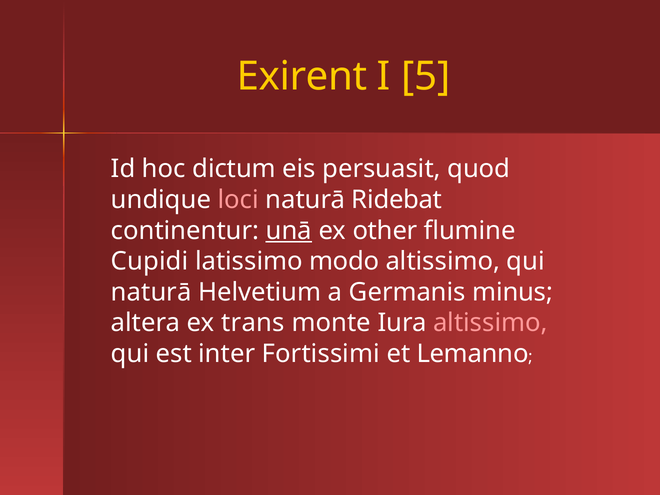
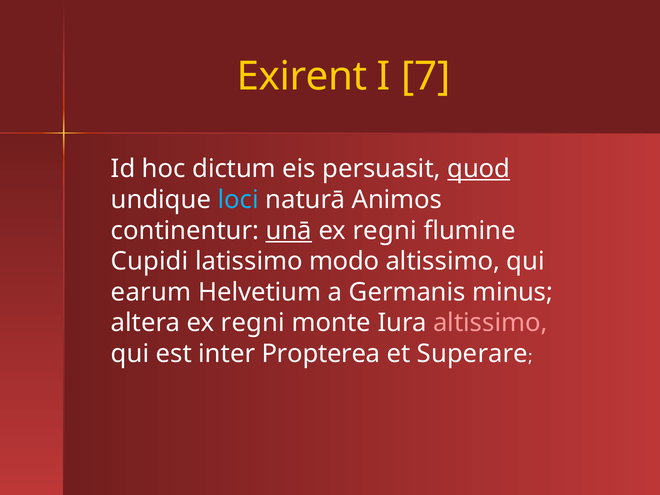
5: 5 -> 7
quod underline: none -> present
loci colour: pink -> light blue
Ridebat: Ridebat -> Animos
other at (385, 231): other -> regni
naturā at (151, 292): naturā -> earum
altera ex trans: trans -> regni
Fortissimi: Fortissimi -> Propterea
Lemanno: Lemanno -> Superare
